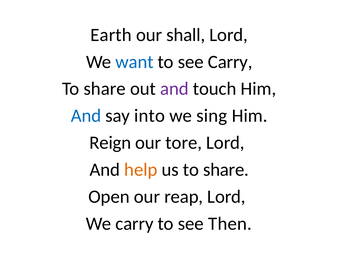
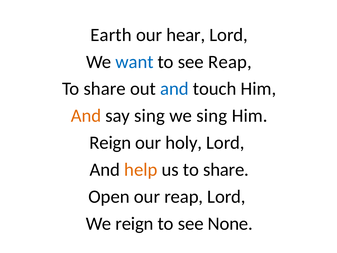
shall: shall -> hear
see Carry: Carry -> Reap
and at (174, 89) colour: purple -> blue
And at (86, 116) colour: blue -> orange
say into: into -> sing
tore: tore -> holy
We carry: carry -> reign
Then: Then -> None
